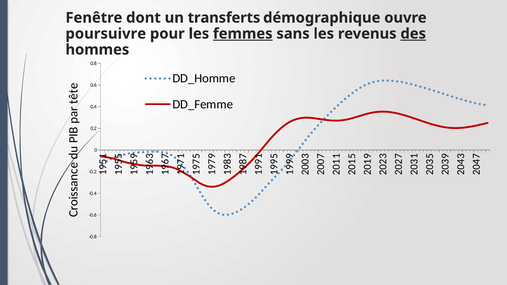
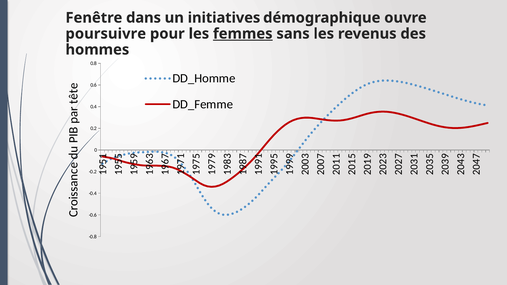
dont: dont -> dans
transferts: transferts -> initiatives
des underline: present -> none
